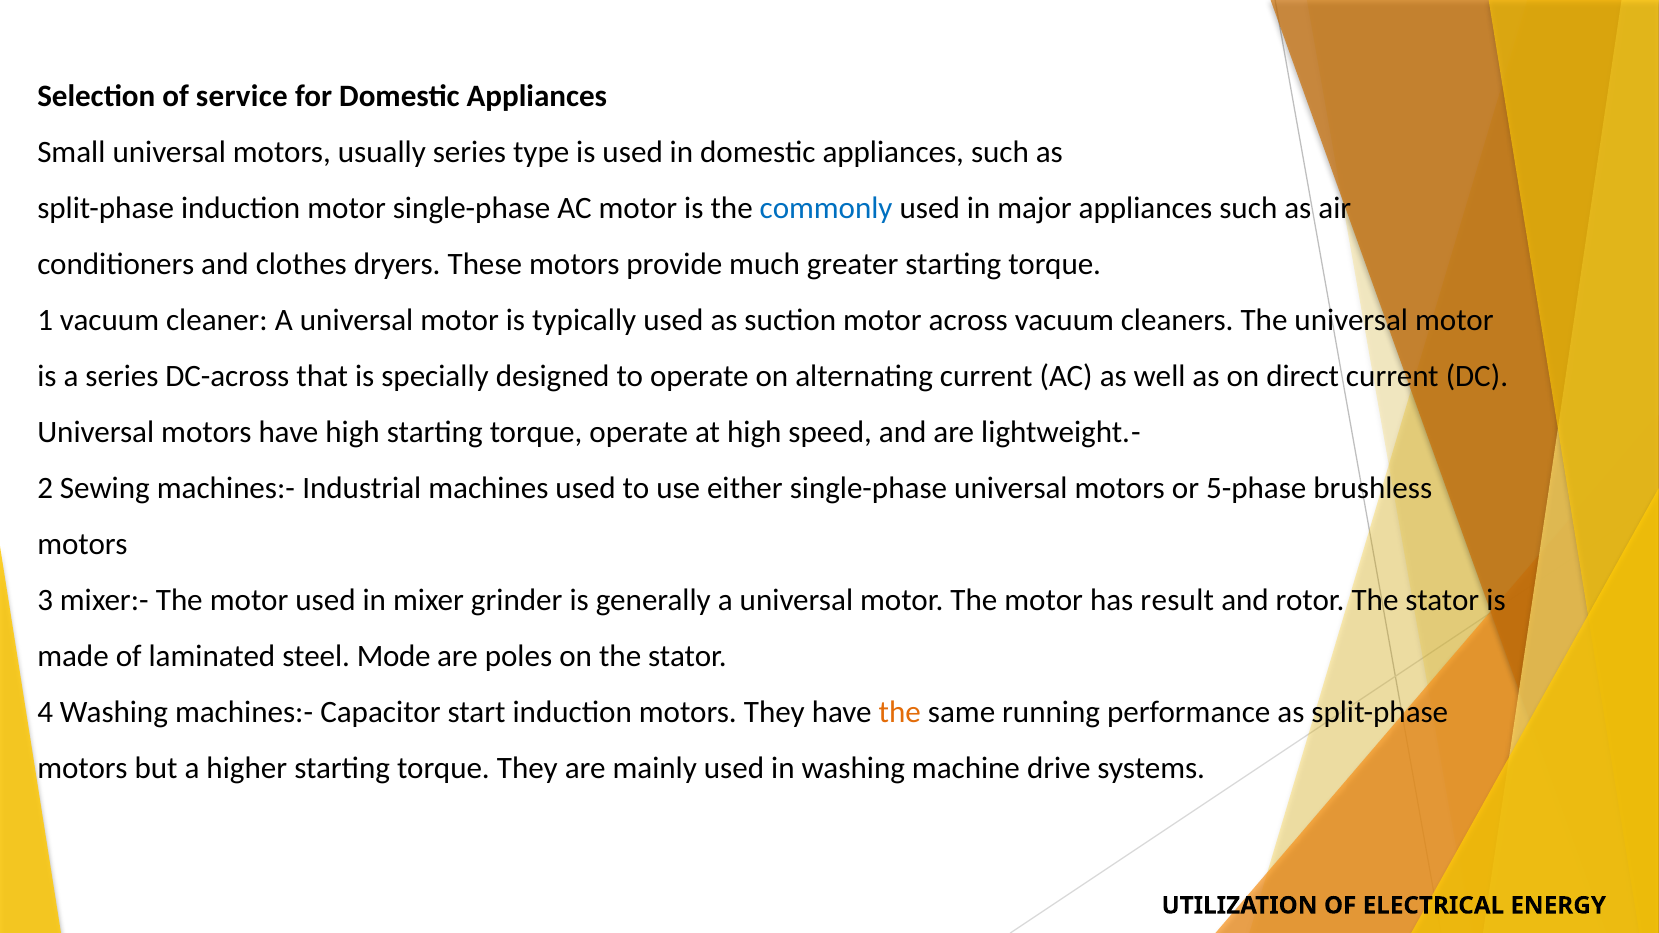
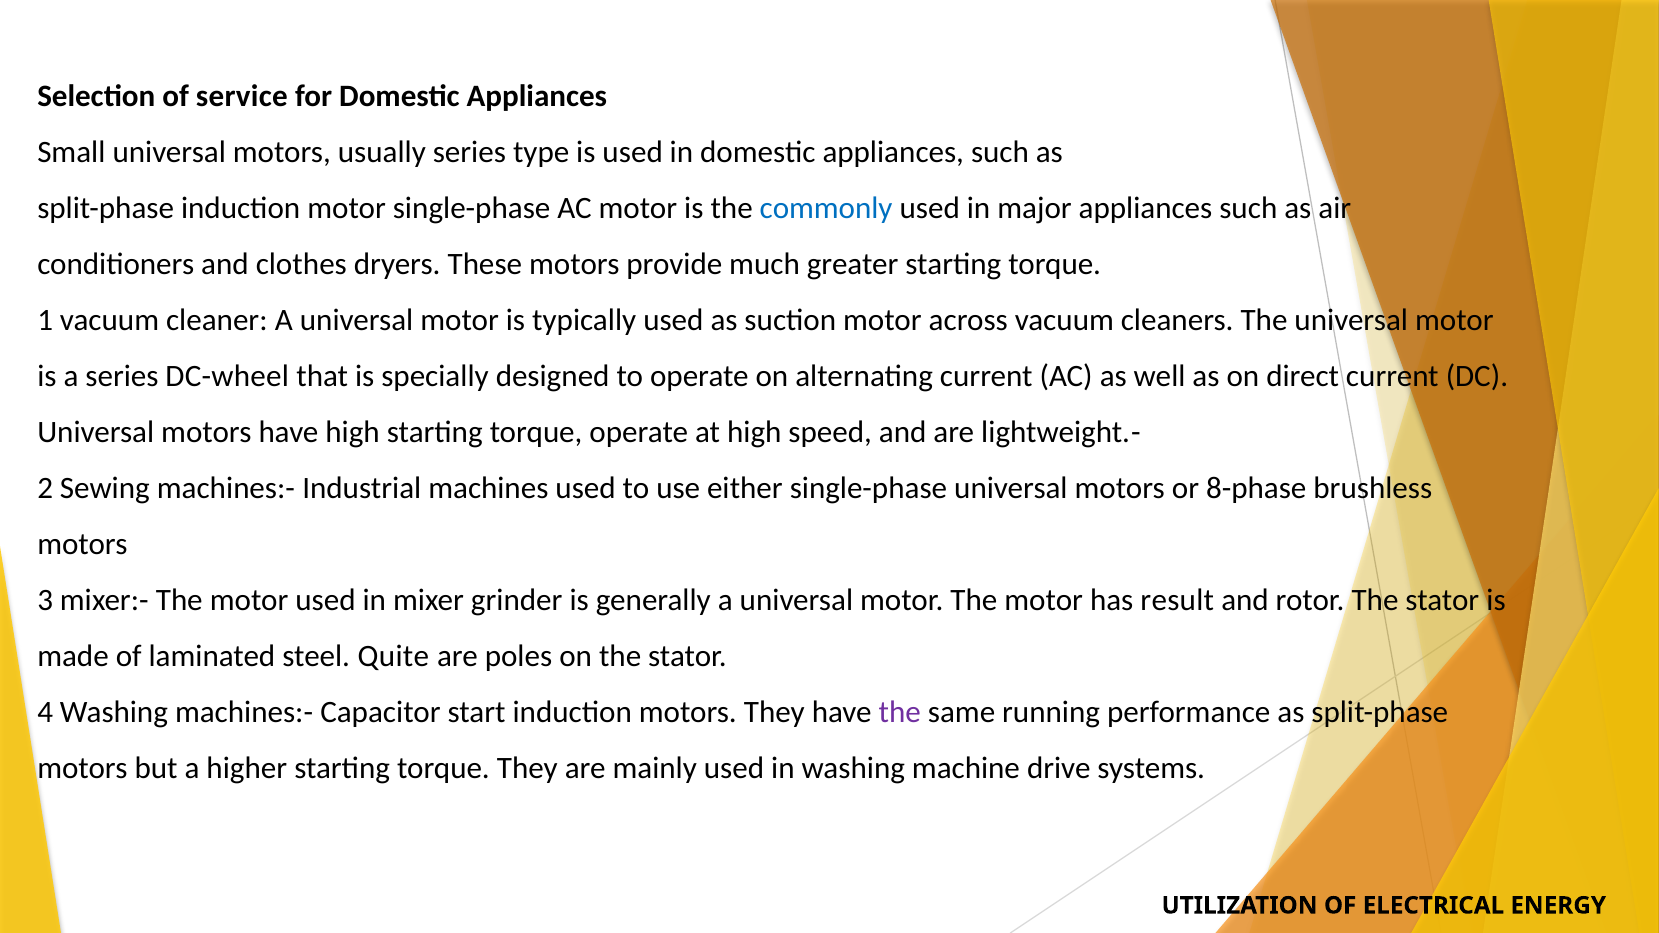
DC-across: DC-across -> DC-wheel
5-phase: 5-phase -> 8-phase
Mode: Mode -> Quite
the at (900, 712) colour: orange -> purple
